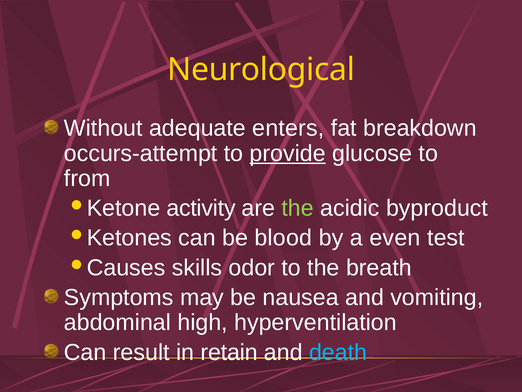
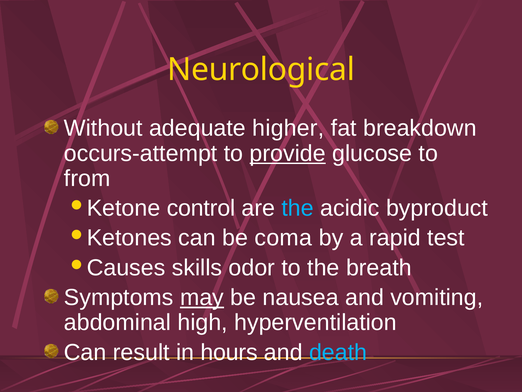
enters: enters -> higher
activity: activity -> control
the at (298, 208) colour: light green -> light blue
blood: blood -> coma
even: even -> rapid
may underline: none -> present
retain: retain -> hours
